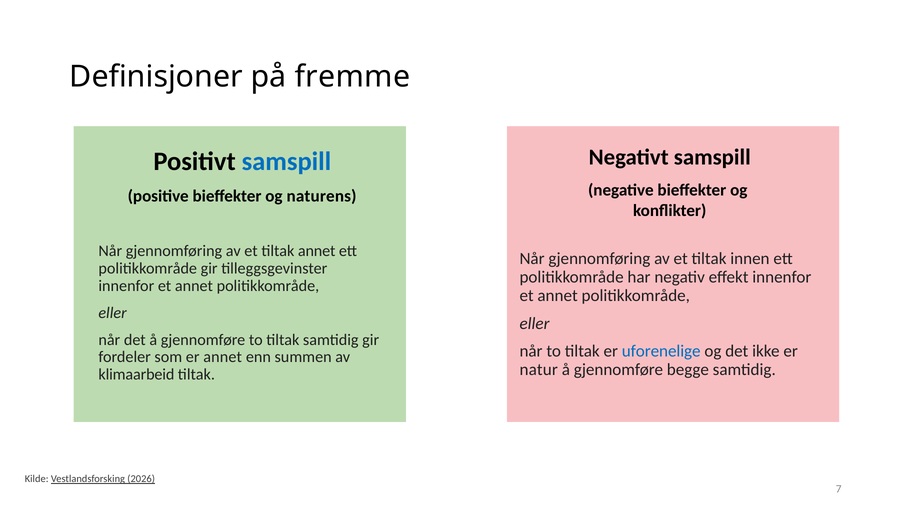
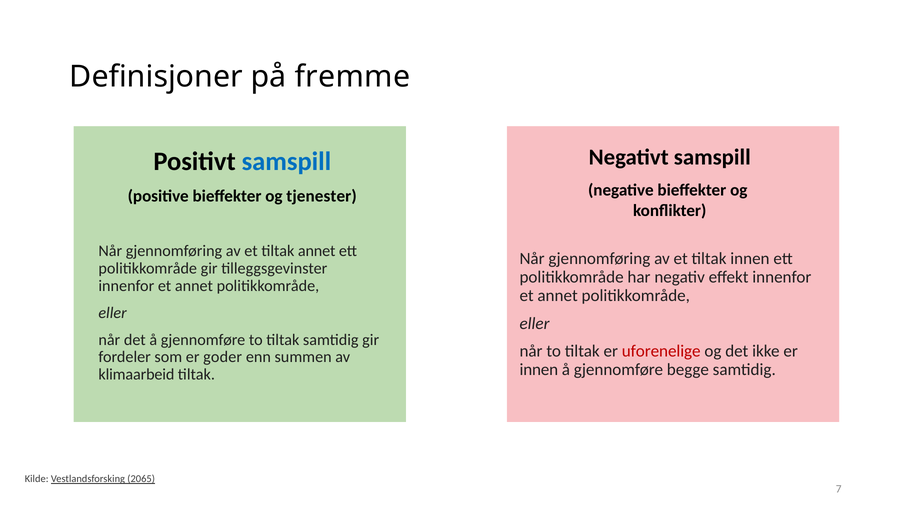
naturens: naturens -> tjenester
uforenelige colour: blue -> red
er annet: annet -> goder
natur at (539, 370): natur -> innen
2026: 2026 -> 2065
